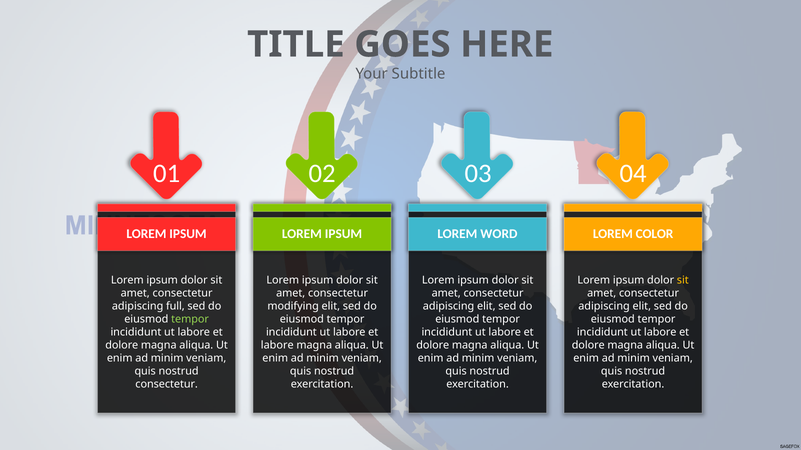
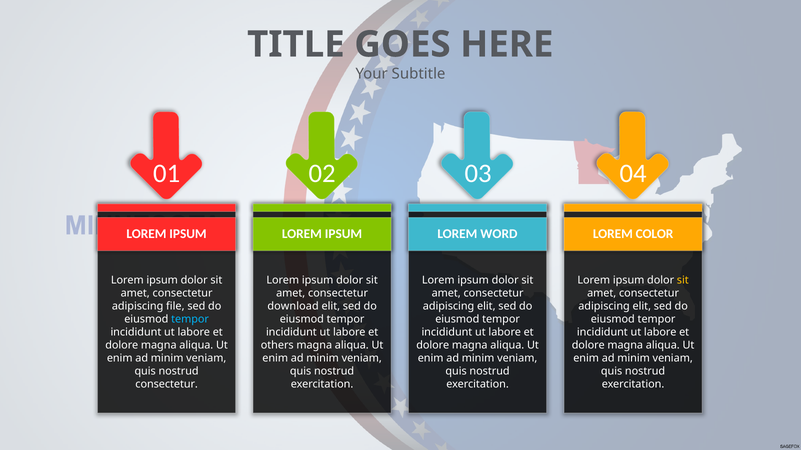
full: full -> file
modifying: modifying -> download
tempor at (190, 320) colour: light green -> light blue
labore at (277, 346): labore -> others
